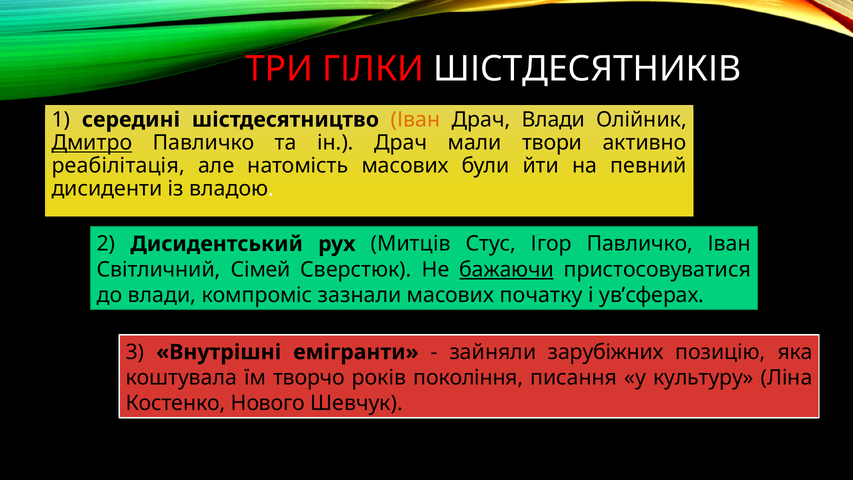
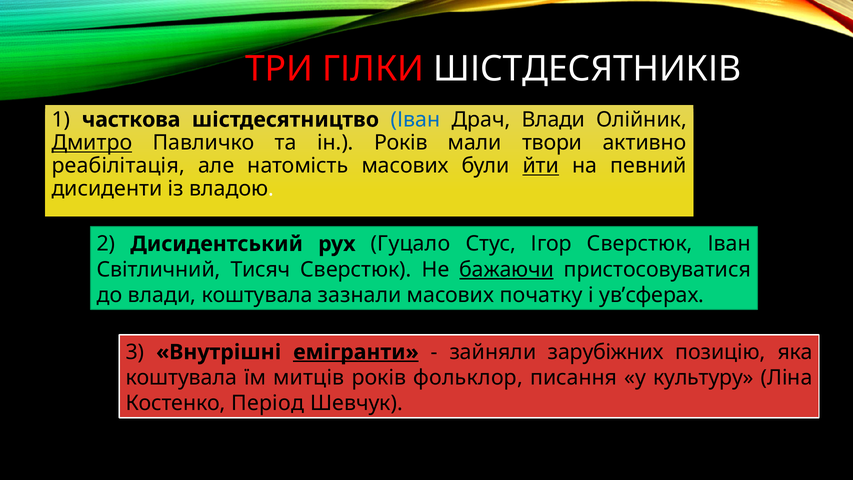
середині: середині -> часткова
Іван at (415, 120) colour: orange -> blue
ін Драч: Драч -> Років
йти underline: none -> present
Митців: Митців -> Гуцало
Ігор Павличко: Павличко -> Сверстюк
Сімей: Сімей -> Тисяч
влади компроміс: компроміс -> коштувала
емігранти underline: none -> present
творчо: творчо -> митців
покоління: покоління -> фольклор
Нового: Нового -> Період
